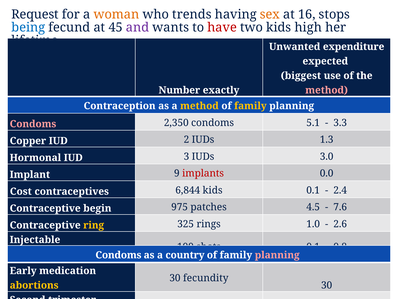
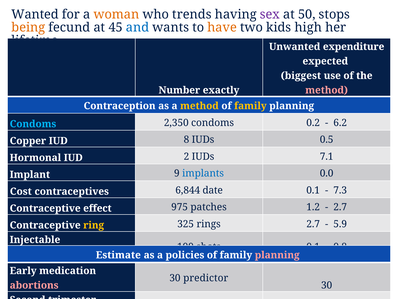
Request: Request -> Wanted
sex colour: orange -> purple
16: 16 -> 50
being colour: blue -> orange
and colour: purple -> blue
have colour: red -> orange
Condoms at (33, 124) colour: pink -> light blue
5.1: 5.1 -> 0.2
3.3: 3.3 -> 6.2
2: 2 -> 8
1.3: 1.3 -> 0.5
3: 3 -> 2
3.0: 3.0 -> 7.1
implants colour: red -> blue
6,844 kids: kids -> date
2.4: 2.4 -> 7.3
begin: begin -> effect
4.5: 4.5 -> 1.2
7.6 at (340, 207): 7.6 -> 2.7
rings 1.0: 1.0 -> 2.7
2.6: 2.6 -> 5.9
Condoms at (118, 255): Condoms -> Estimate
country: country -> policies
fecundity: fecundity -> predictor
abortions at (34, 285) colour: yellow -> pink
